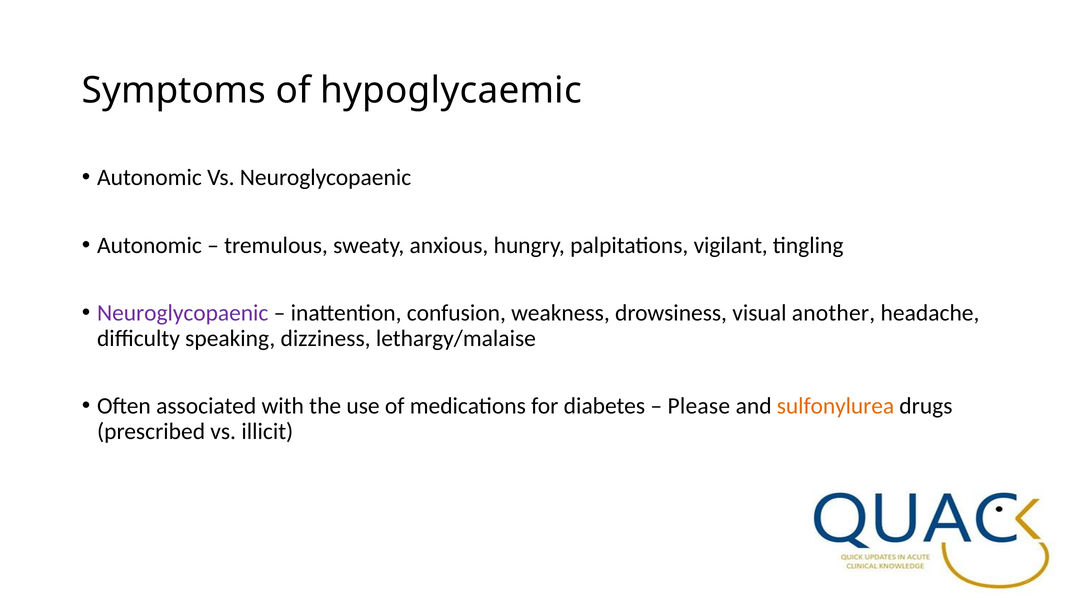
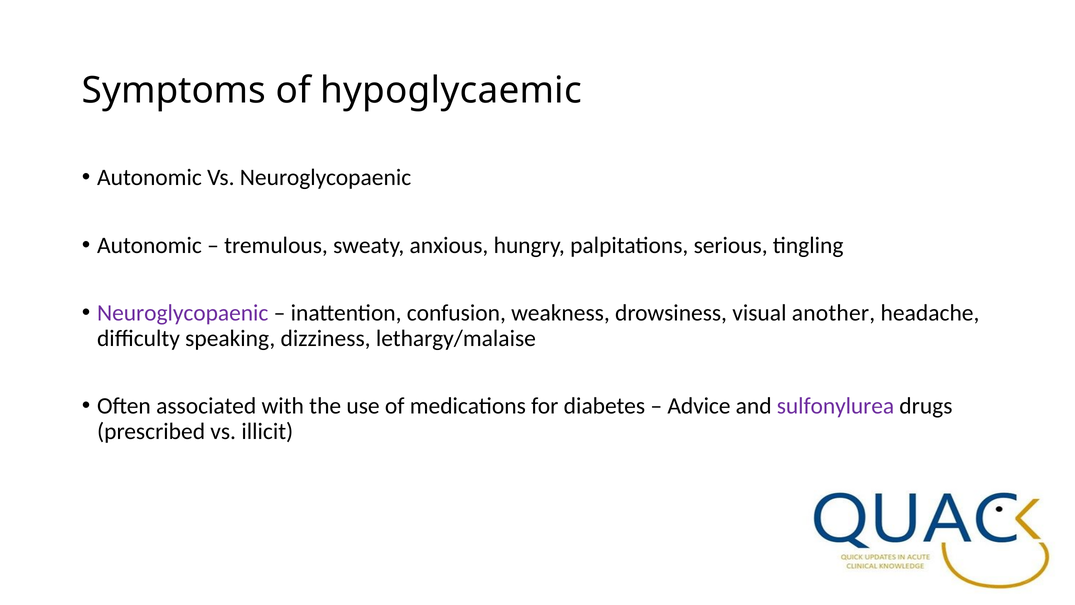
vigilant: vigilant -> serious
Please: Please -> Advice
sulfonylurea colour: orange -> purple
